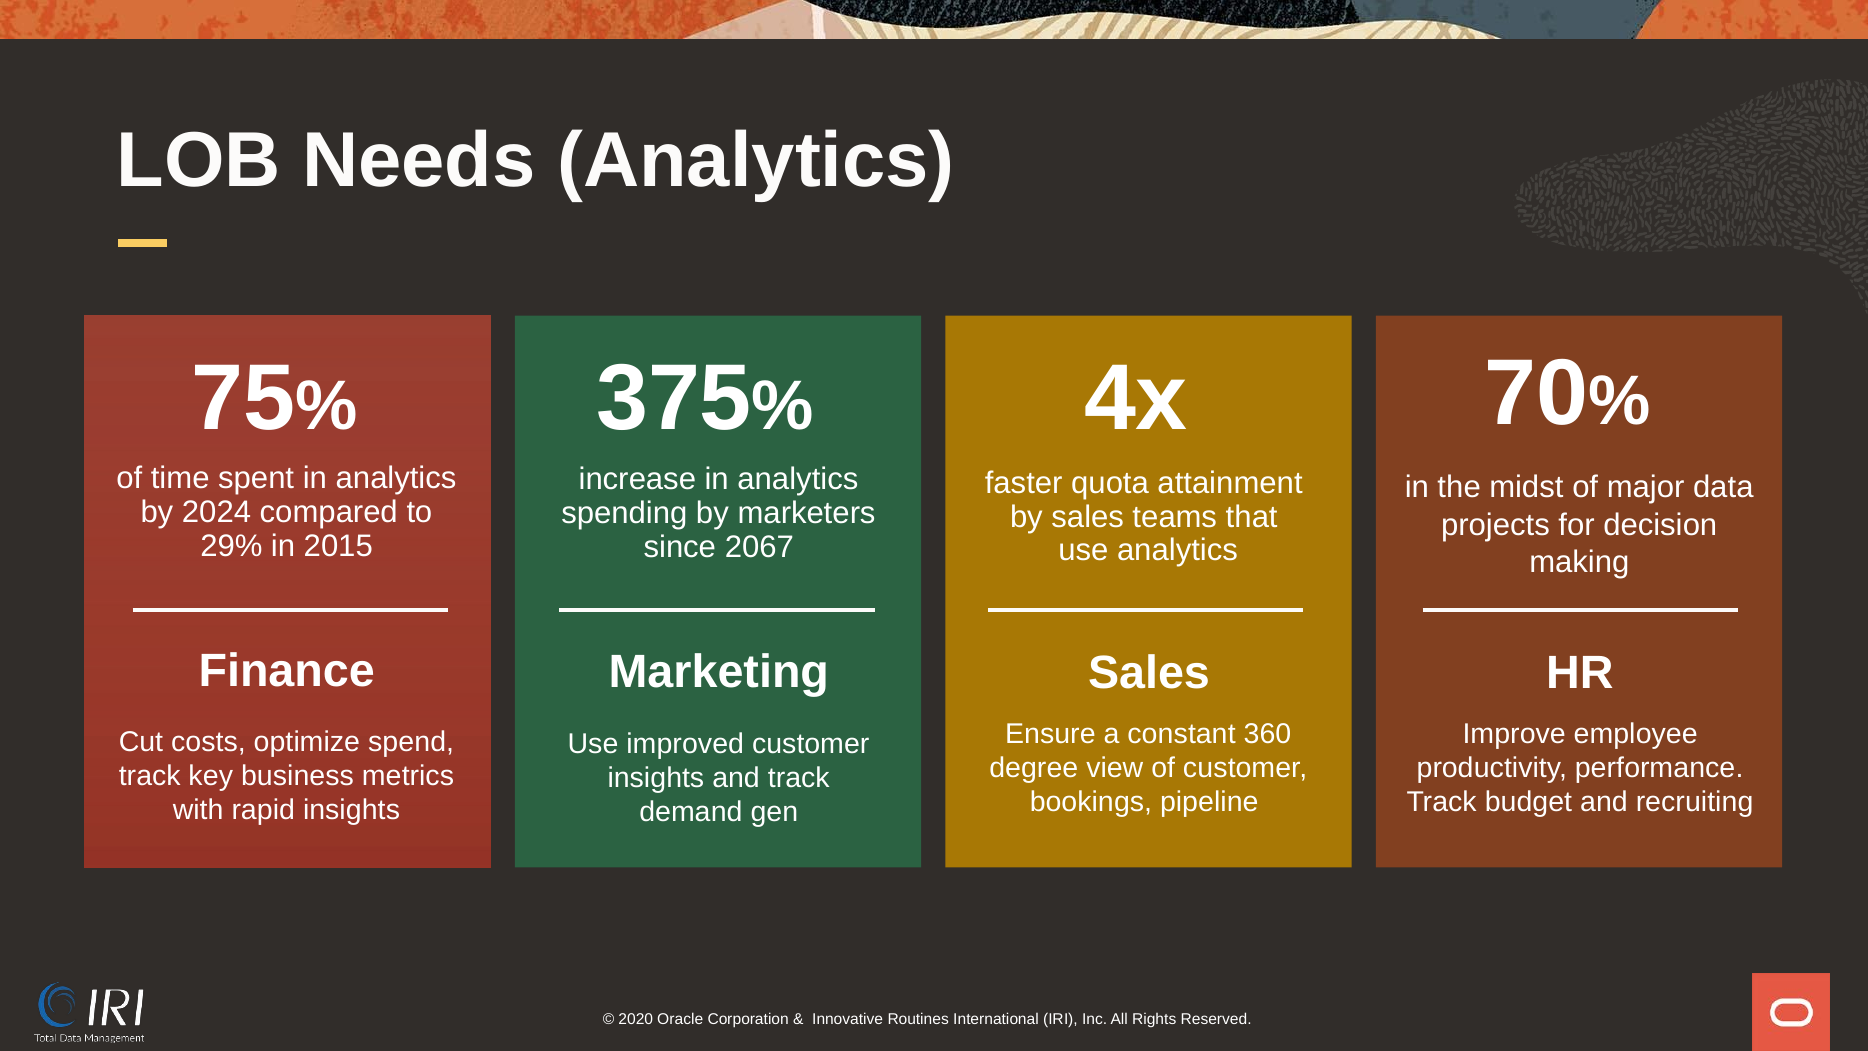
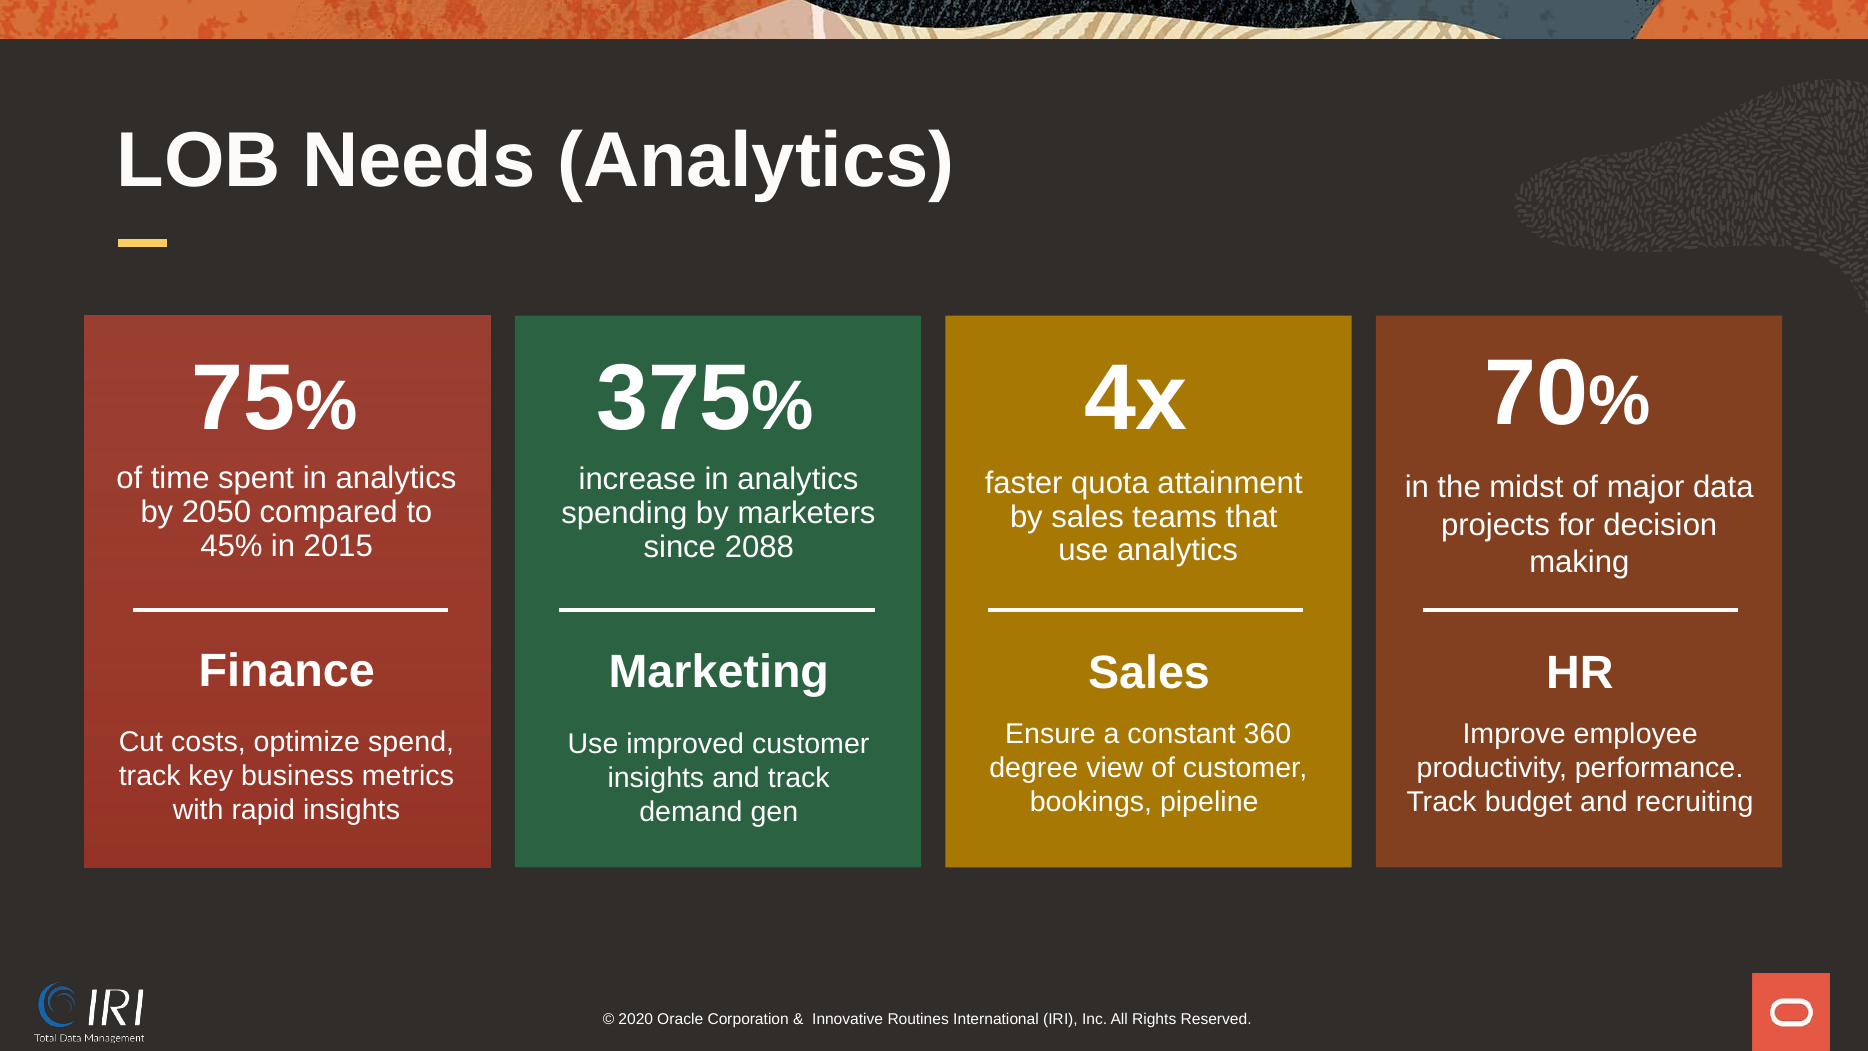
2024: 2024 -> 2050
29%: 29% -> 45%
2067: 2067 -> 2088
